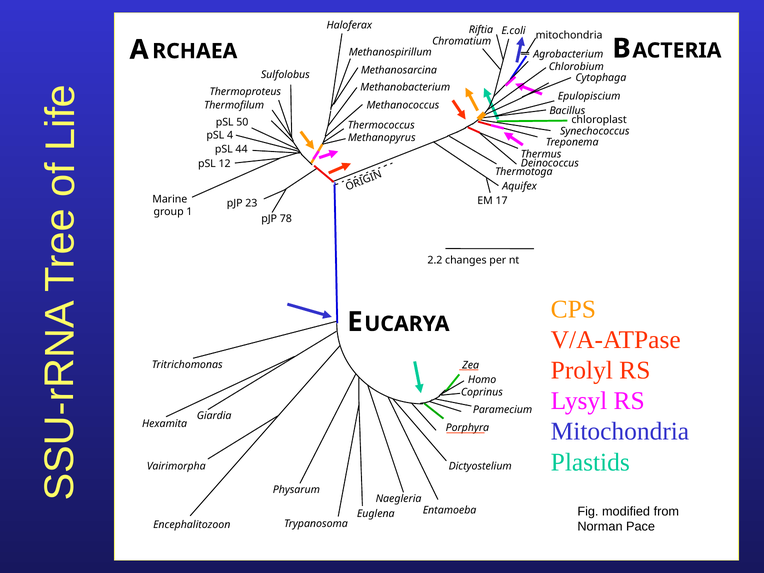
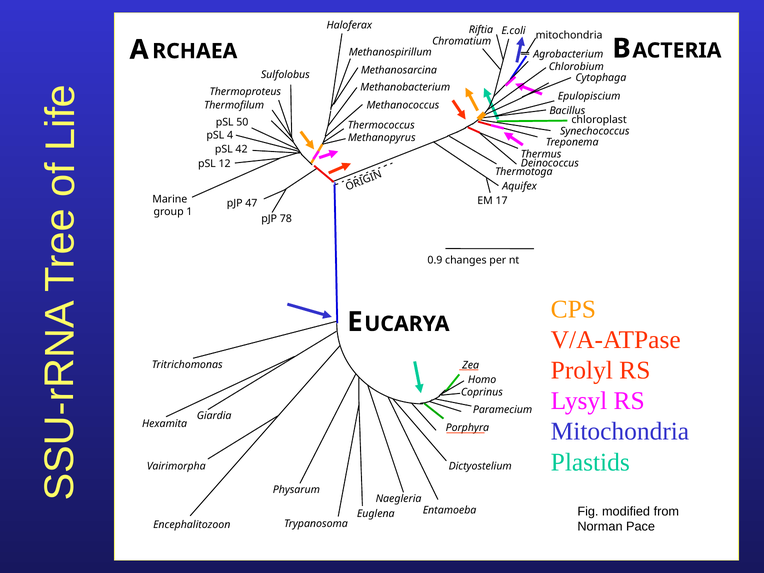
44: 44 -> 42
23: 23 -> 47
2.2: 2.2 -> 0.9
